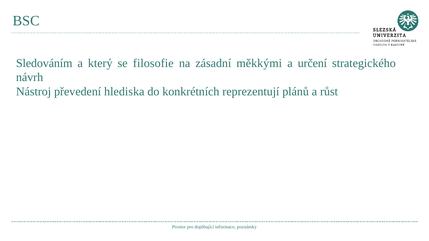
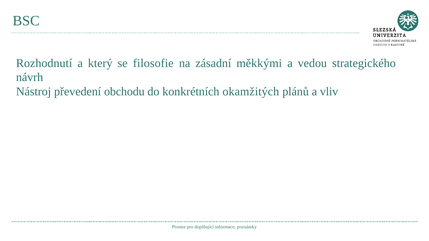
Sledováním: Sledováním -> Rozhodnutí
určení: určení -> vedou
hlediska: hlediska -> obchodu
reprezentují: reprezentují -> okamžitých
růst: růst -> vliv
